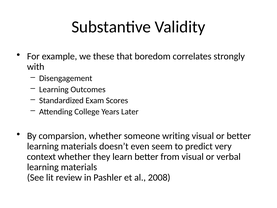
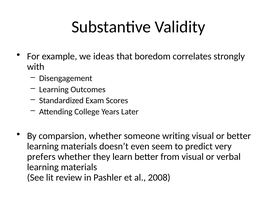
these: these -> ideas
context: context -> prefers
